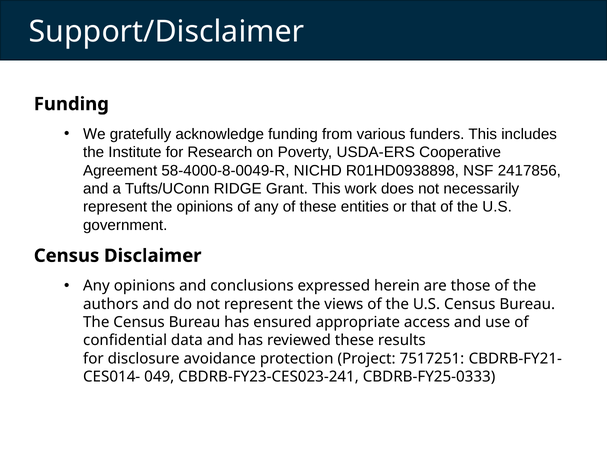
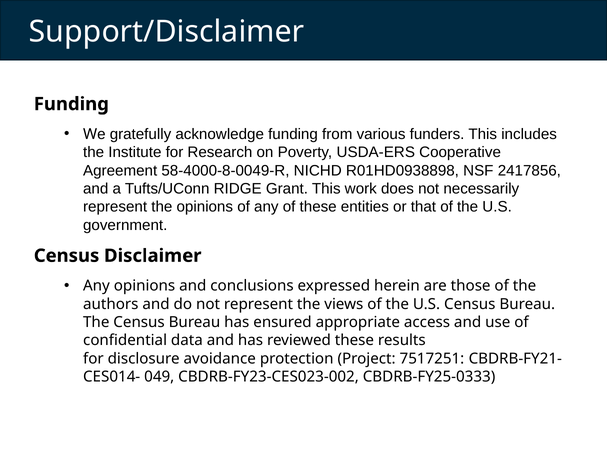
CBDRB-FY23-CES023-241: CBDRB-FY23-CES023-241 -> CBDRB-FY23-CES023-002
